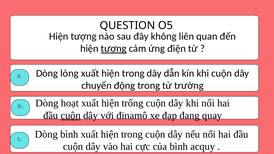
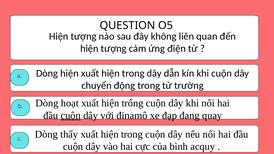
tượng at (114, 49) underline: present -> none
Dòng lòng: lòng -> hiện
Dòng bình: bình -> thấy
